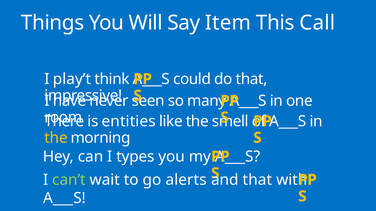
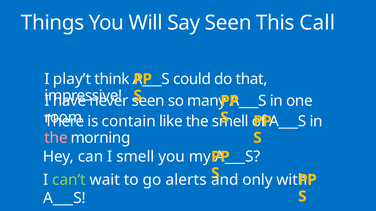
Say Item: Item -> Seen
entities: entities -> contain
the at (56, 138) colour: yellow -> pink
I types: types -> smell
that at (257, 180): that -> only
